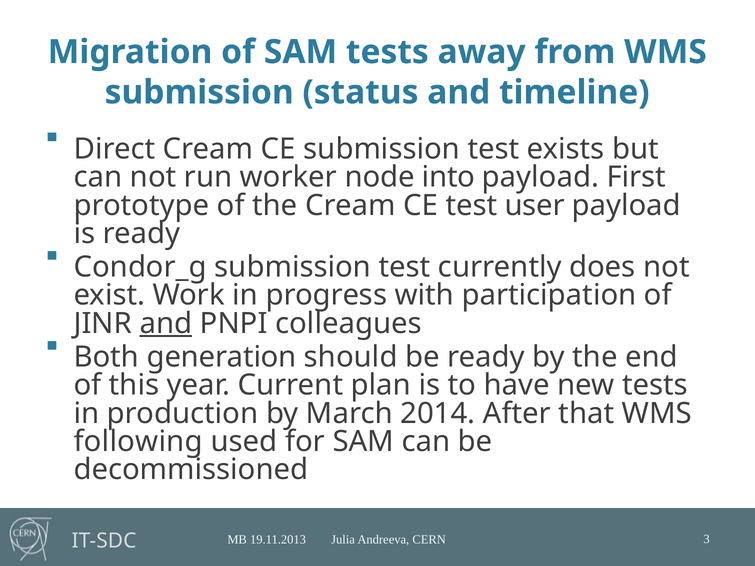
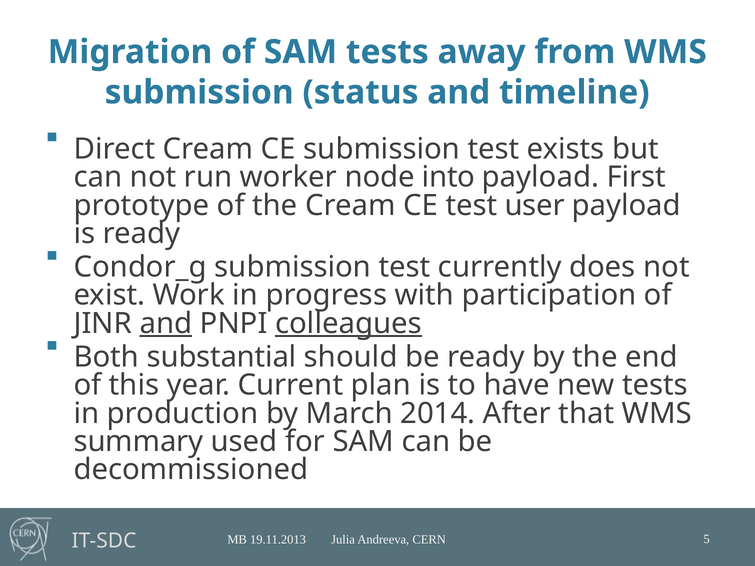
colleagues underline: none -> present
generation: generation -> substantial
following: following -> summary
3: 3 -> 5
